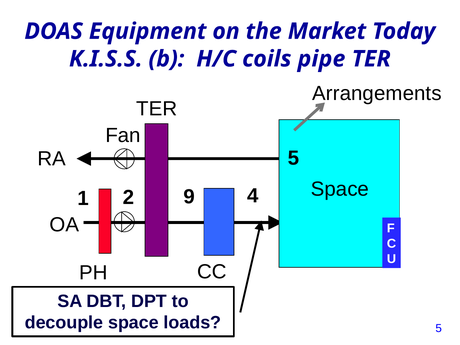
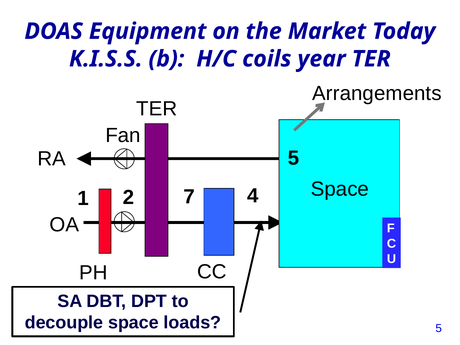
pipe: pipe -> year
9: 9 -> 7
